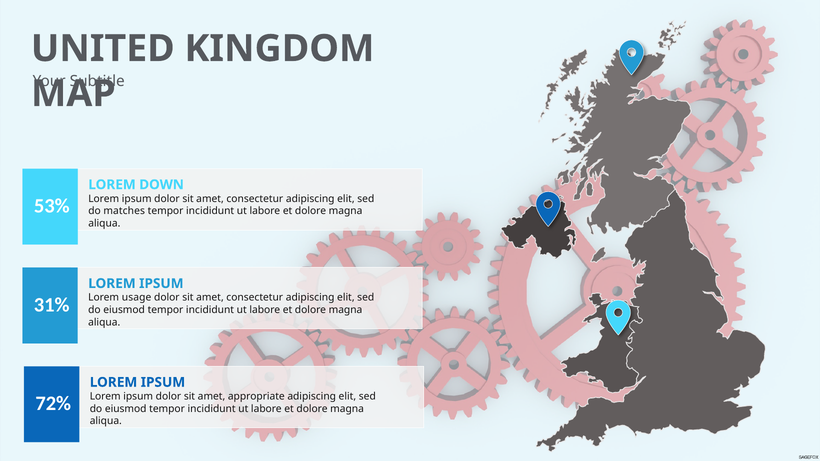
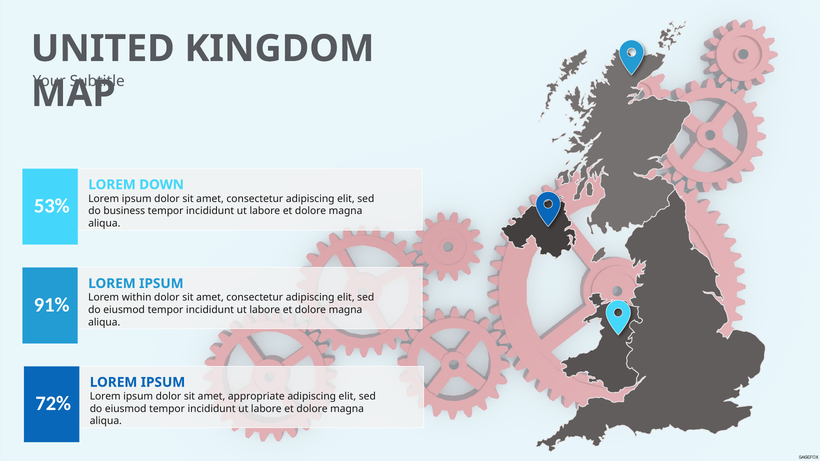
matches: matches -> business
usage: usage -> within
31%: 31% -> 91%
